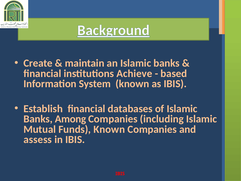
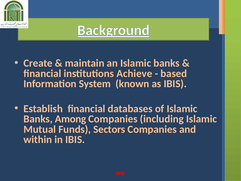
Funds Known: Known -> Sectors
assess: assess -> within
